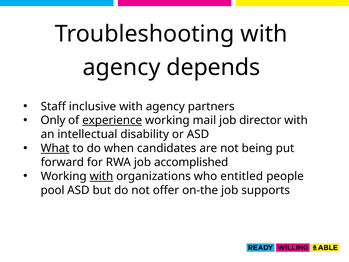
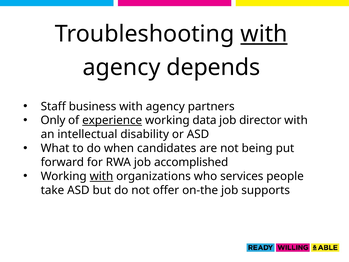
with at (264, 34) underline: none -> present
inclusive: inclusive -> business
mail: mail -> data
What underline: present -> none
entitled: entitled -> services
pool: pool -> take
